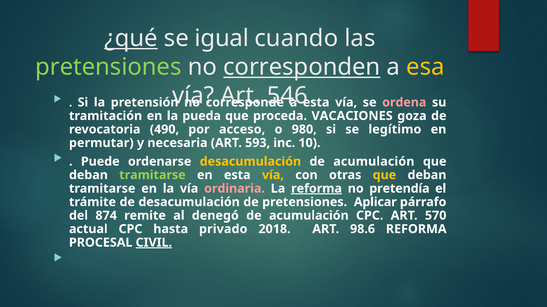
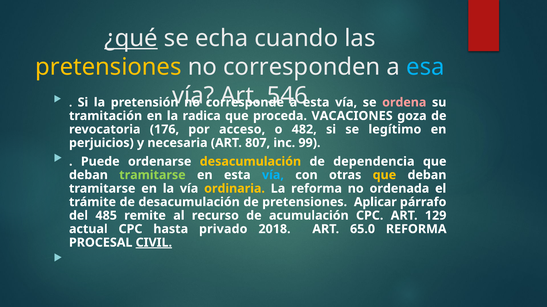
igual: igual -> echa
pretensiones at (108, 67) colour: light green -> yellow
corresponden underline: present -> none
esa colour: yellow -> light blue
pueda: pueda -> radica
490: 490 -> 176
980: 980 -> 482
permutar: permutar -> perjuicios
593: 593 -> 807
10: 10 -> 99
acumulación at (374, 162): acumulación -> dependencia
vía at (273, 175) colour: yellow -> light blue
ordinaria colour: pink -> yellow
reforma at (317, 189) underline: present -> none
pretendía: pretendía -> ordenada
874: 874 -> 485
denegó: denegó -> recurso
570: 570 -> 129
98.6: 98.6 -> 65.0
